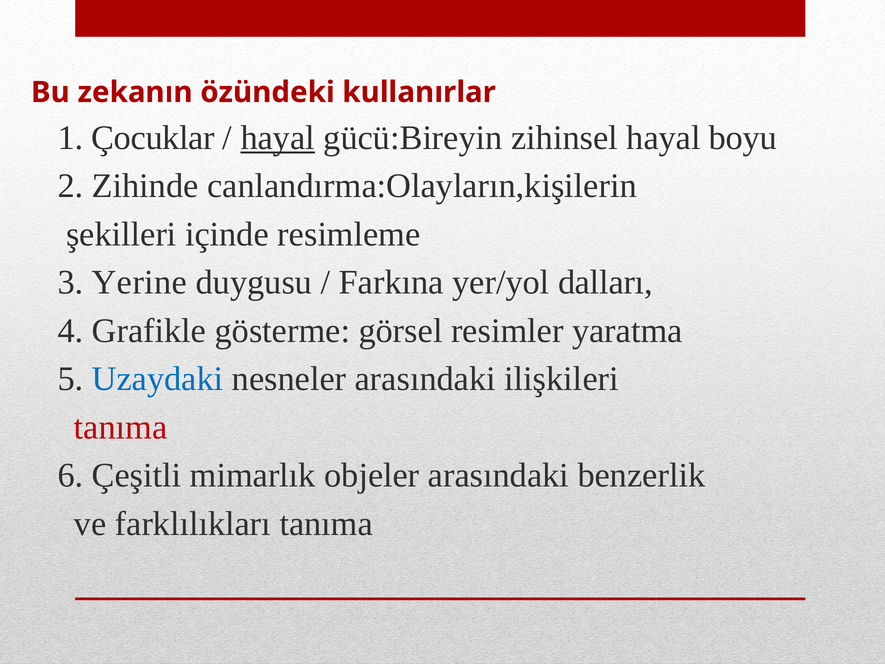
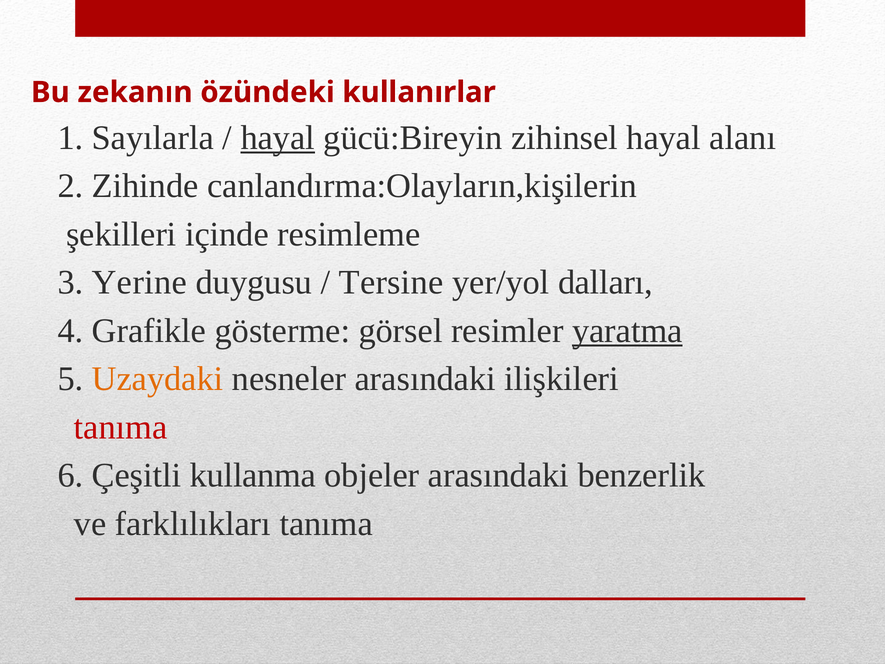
Çocuklar: Çocuklar -> Sayılarla
boyu: boyu -> alanı
Farkına: Farkına -> Tersine
yaratma underline: none -> present
Uzaydaki colour: blue -> orange
mimarlık: mimarlık -> kullanma
